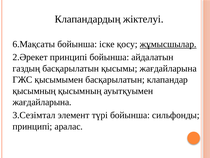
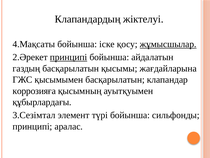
6.Мақсаты: 6.Мақсаты -> 4.Мақсаты
принципі at (69, 57) underline: none -> present
қысымның at (34, 91): қысымның -> коррозияға
жағдайларына at (42, 102): жағдайларына -> құбырлардағы
